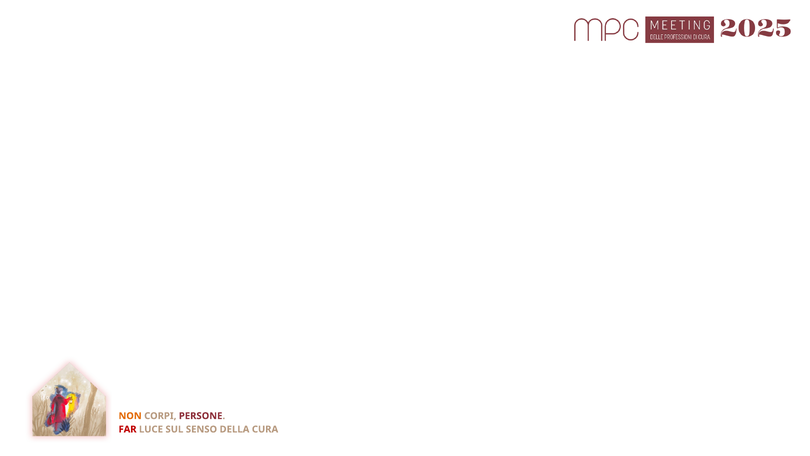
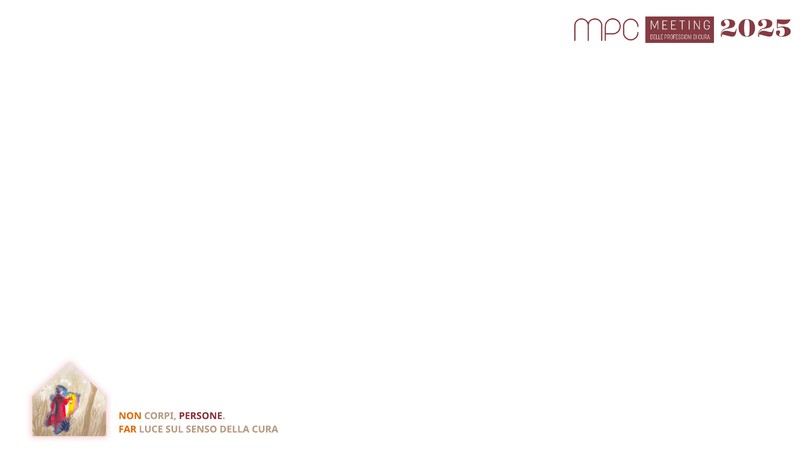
FAR colour: red -> orange
